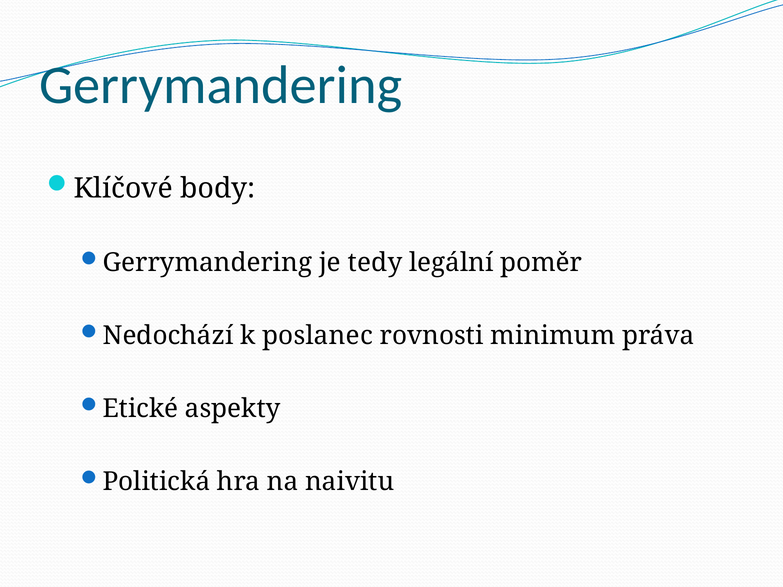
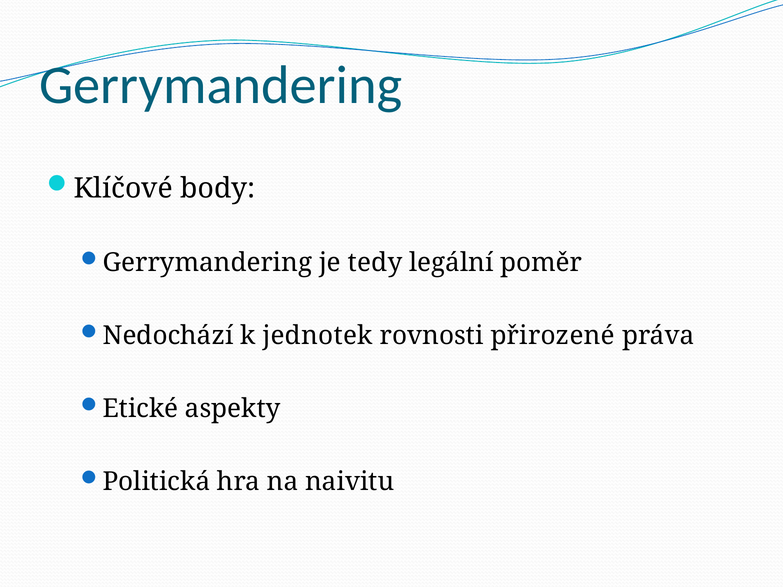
poslanec: poslanec -> jednotek
minimum: minimum -> přirozené
